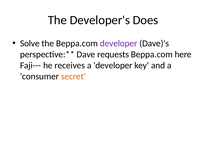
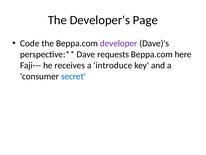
Does: Does -> Page
Solve: Solve -> Code
a developer: developer -> introduce
secret colour: orange -> blue
